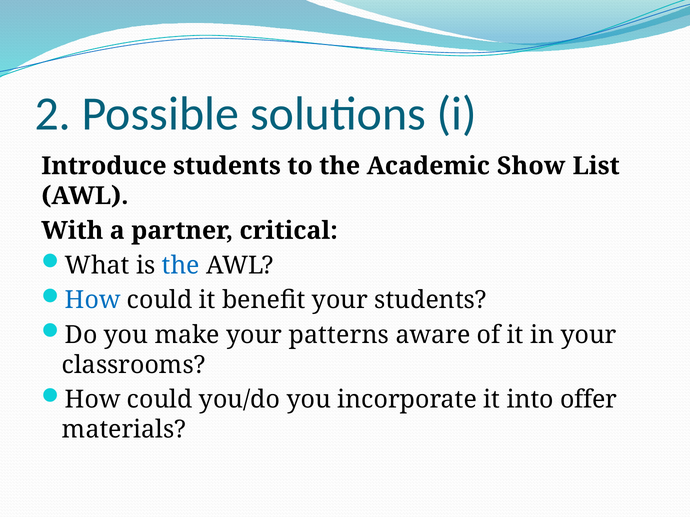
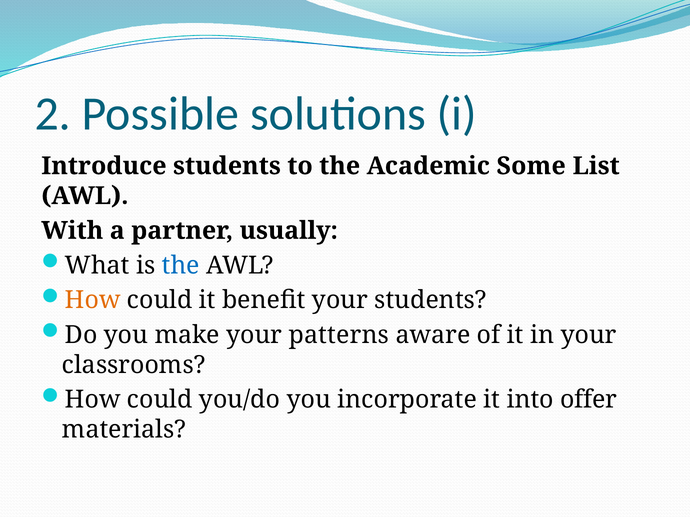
Show: Show -> Some
critical: critical -> usually
How at (93, 301) colour: blue -> orange
